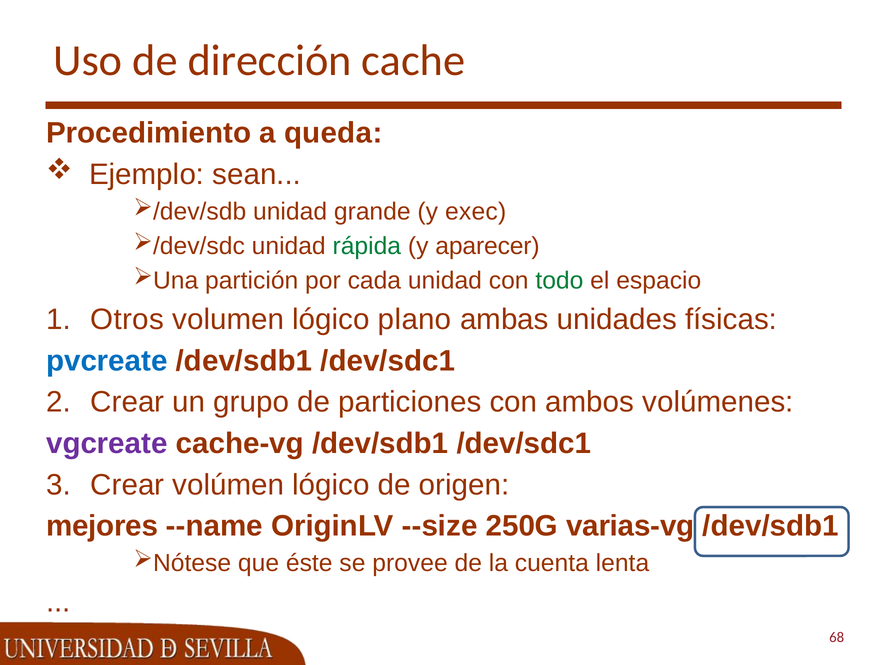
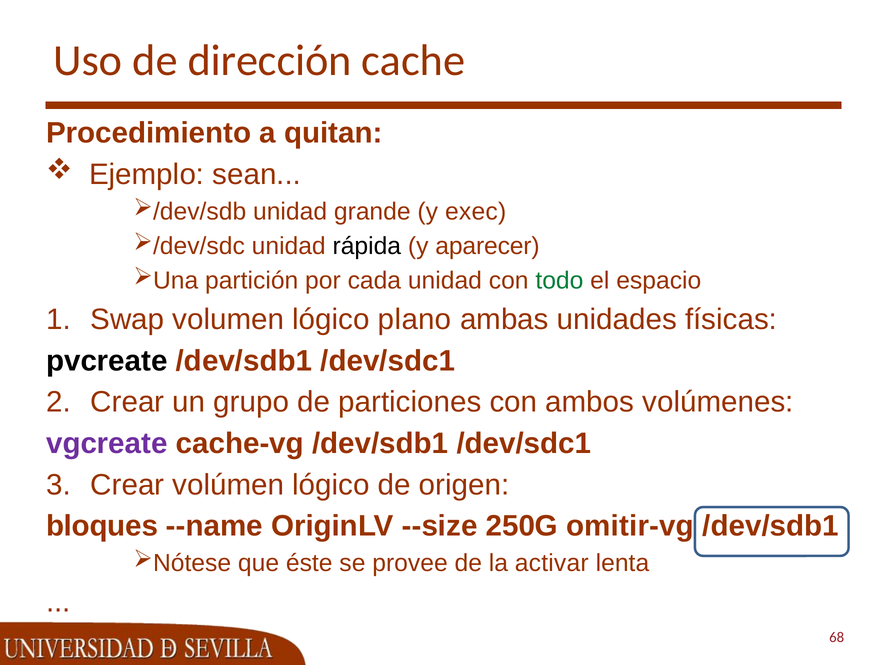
queda: queda -> quitan
rápida colour: green -> black
Otros: Otros -> Swap
pvcreate colour: blue -> black
mejores: mejores -> bloques
varias-vg: varias-vg -> omitir-vg
cuenta: cuenta -> activar
